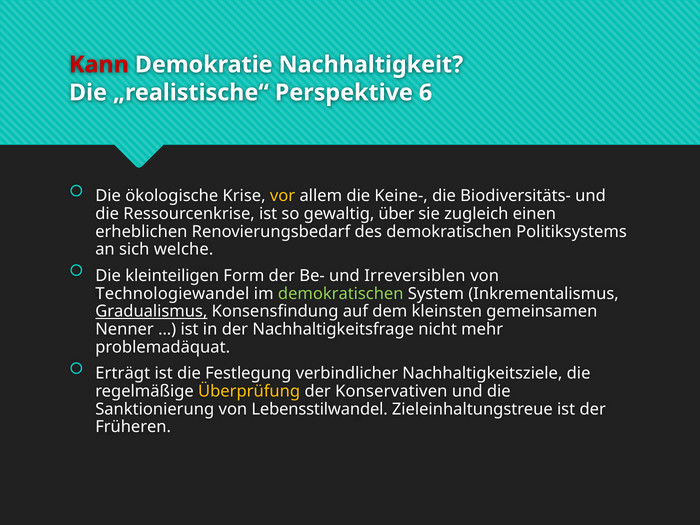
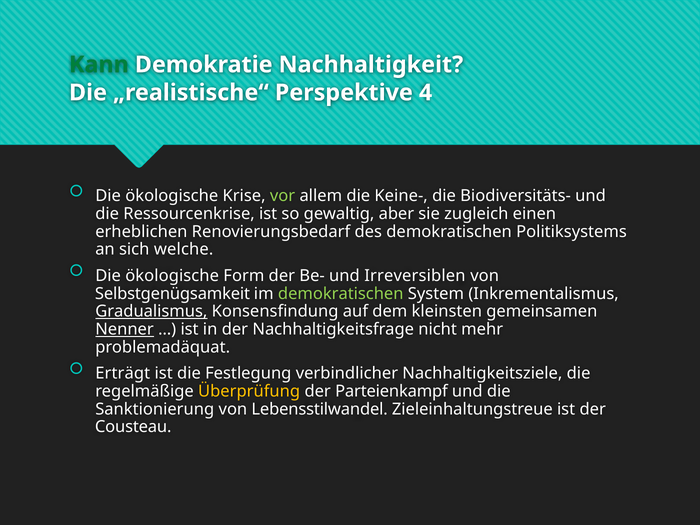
Kann colour: red -> green
6: 6 -> 4
vor colour: yellow -> light green
über: über -> aber
kleinteiligen at (172, 276): kleinteiligen -> ökologische
Technologiewandel: Technologiewandel -> Selbstgenügsamkeit
Nenner underline: none -> present
Konservativen: Konservativen -> Parteienkampf
Früheren: Früheren -> Cousteau
